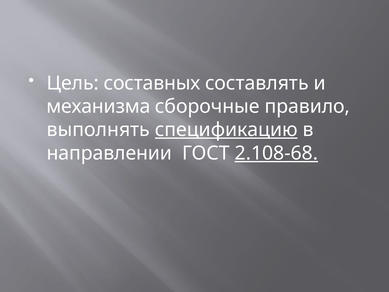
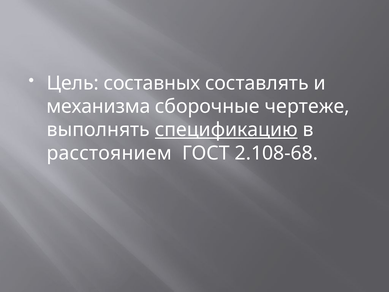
правило: правило -> чертеже
направлении: направлении -> расстоянием
2.108-68 underline: present -> none
